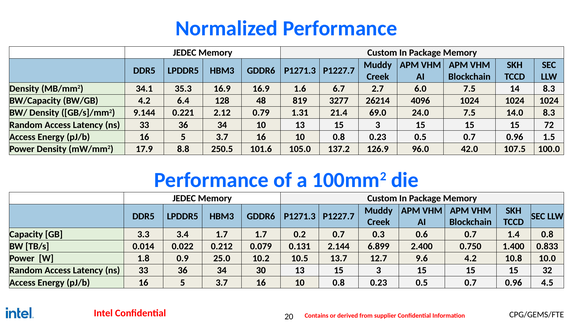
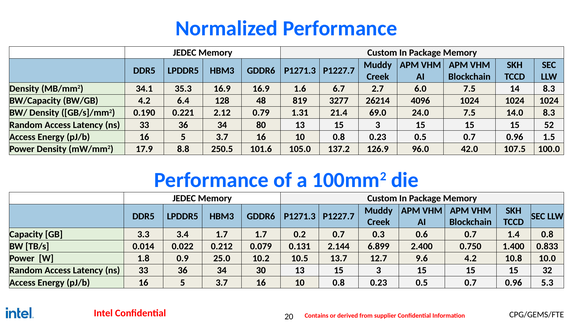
9.144: 9.144 -> 0.190
34 10: 10 -> 80
72: 72 -> 52
4.5: 4.5 -> 5.3
